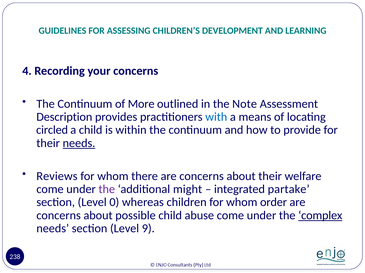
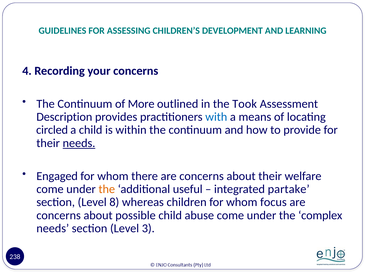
Note: Note -> Took
Reviews: Reviews -> Engaged
the at (107, 190) colour: purple -> orange
might: might -> useful
0: 0 -> 8
order: order -> focus
complex underline: present -> none
9: 9 -> 3
